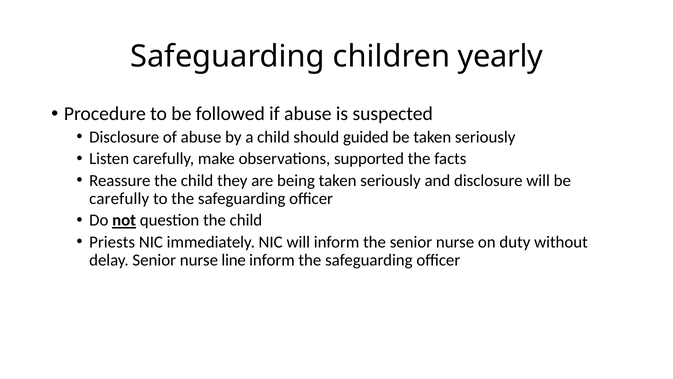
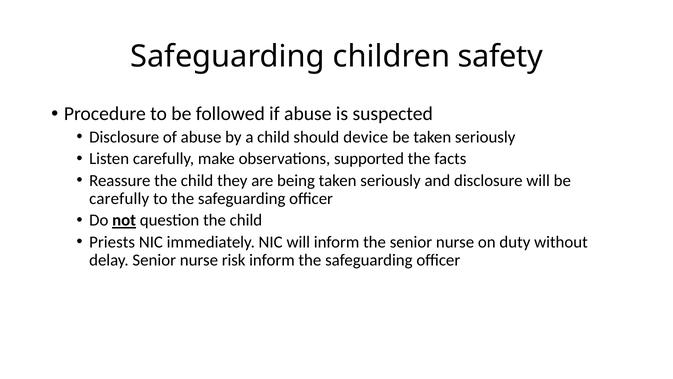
yearly: yearly -> safety
guided: guided -> device
line: line -> risk
